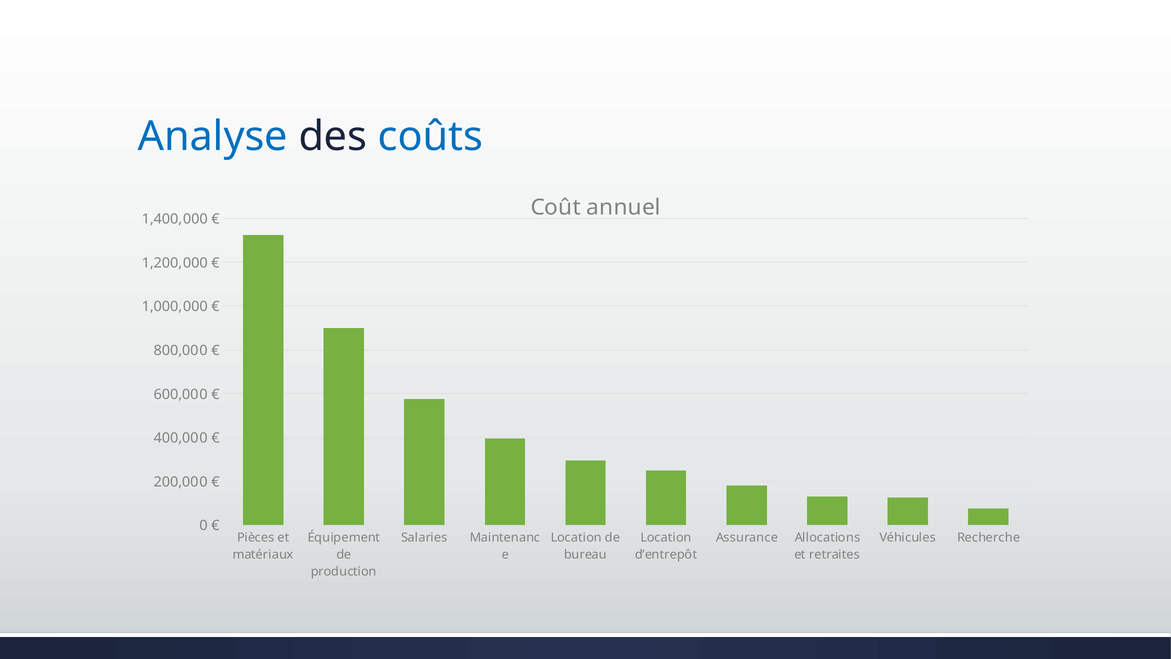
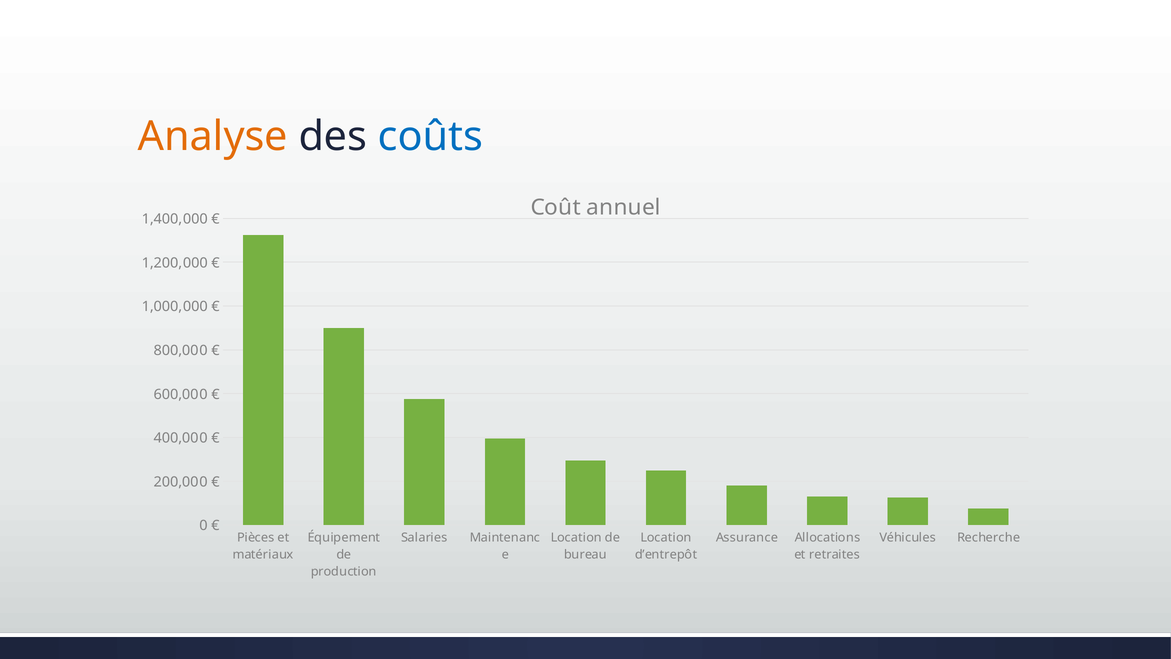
Analyse colour: blue -> orange
